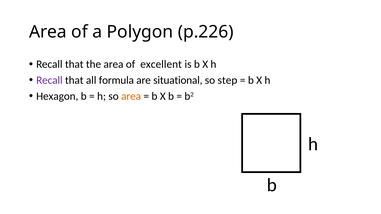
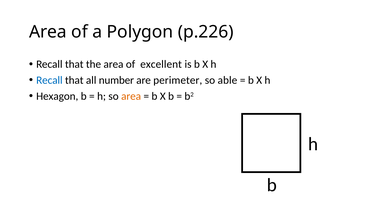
Recall at (49, 80) colour: purple -> blue
formula: formula -> number
situational: situational -> perimeter
step: step -> able
